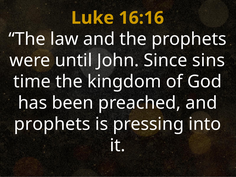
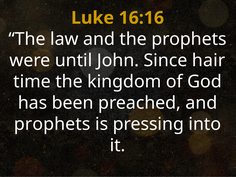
sins: sins -> hair
